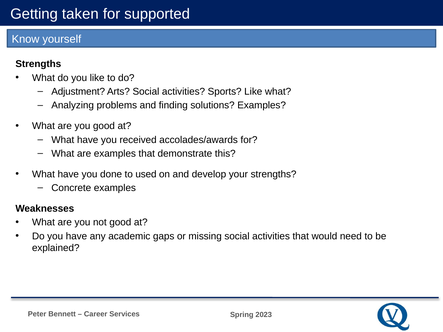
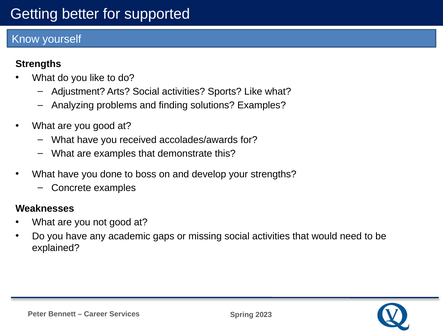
taken: taken -> better
used: used -> boss
